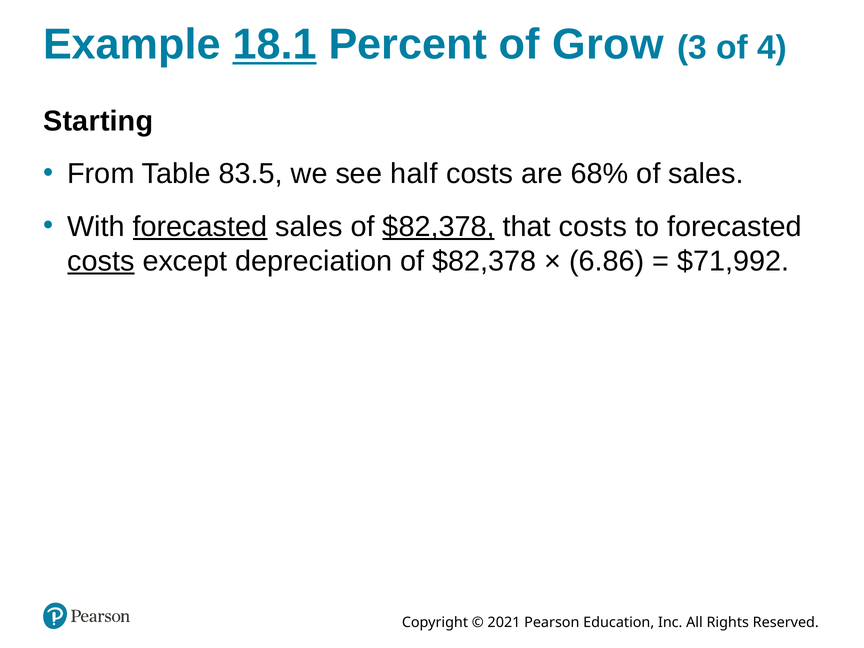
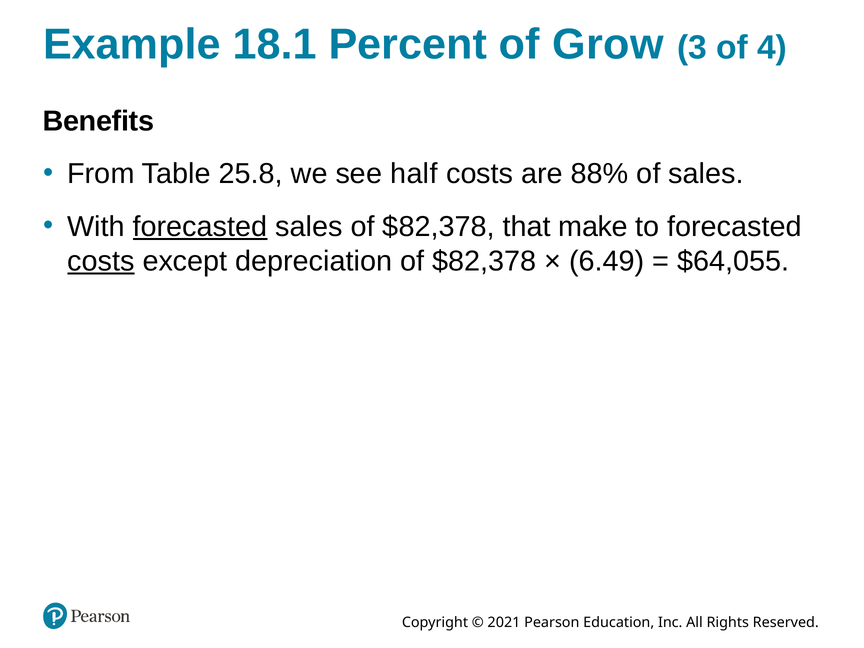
18.1 underline: present -> none
Starting: Starting -> Benefits
83.5: 83.5 -> 25.8
68%: 68% -> 88%
$82,378 at (439, 227) underline: present -> none
that costs: costs -> make
6.86: 6.86 -> 6.49
$71,992: $71,992 -> $64,055
